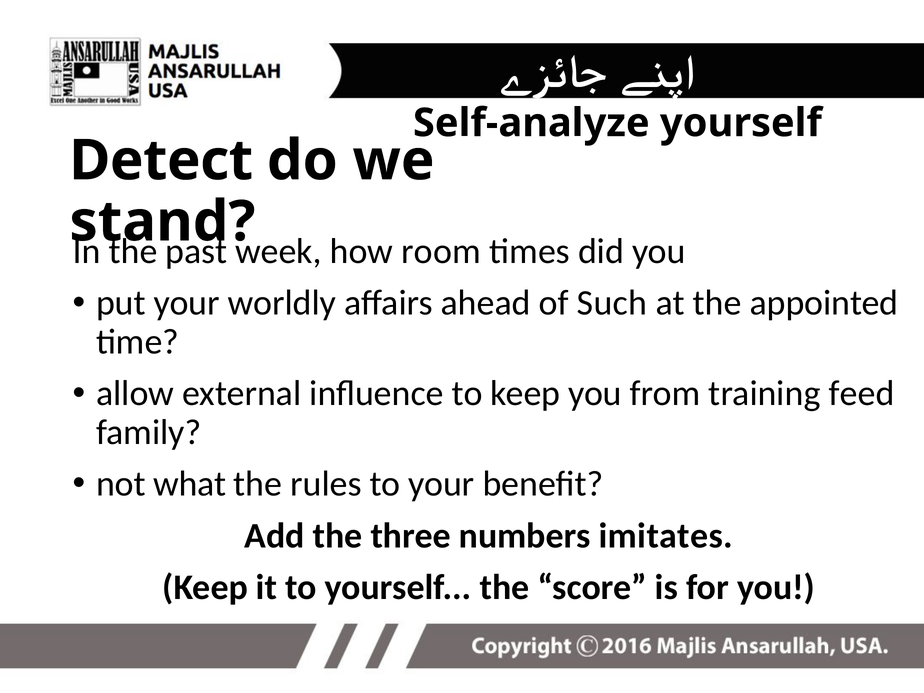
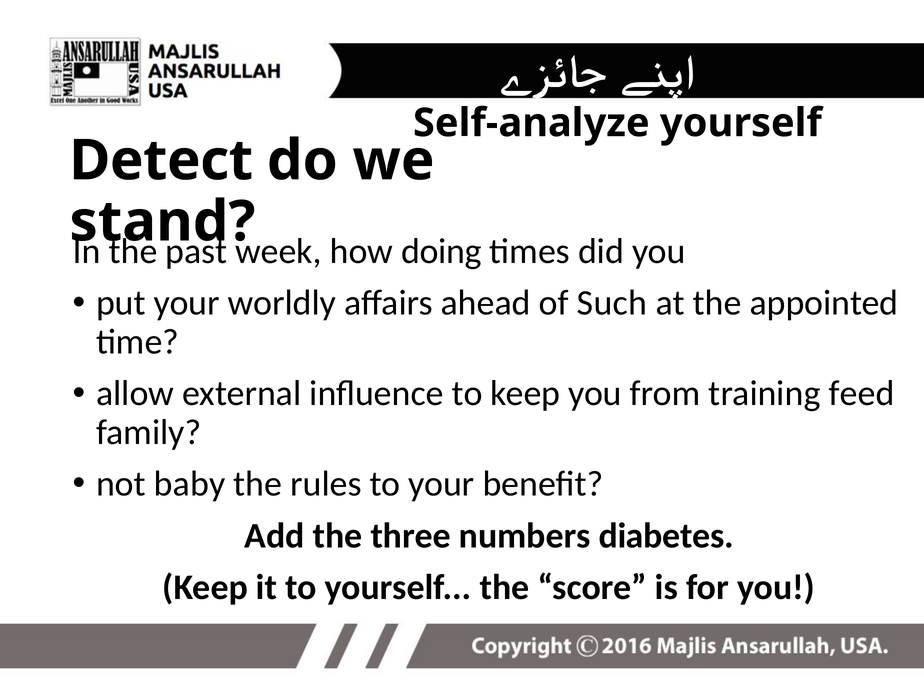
room: room -> doing
what: what -> baby
imitates: imitates -> diabetes
